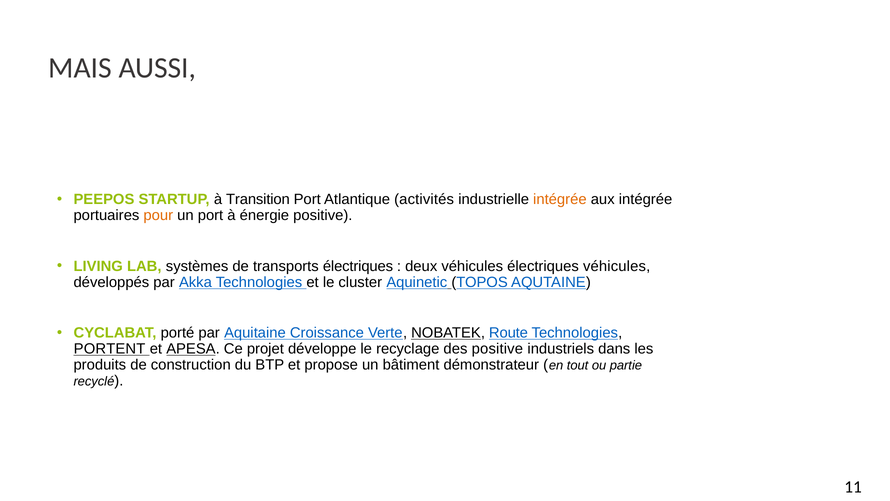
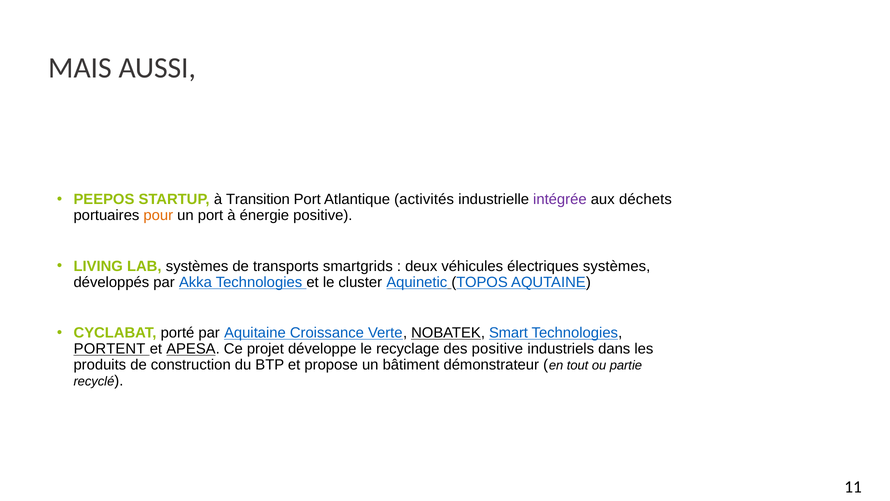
intégrée at (560, 199) colour: orange -> purple
aux intégrée: intégrée -> déchets
transports électriques: électriques -> smartgrids
électriques véhicules: véhicules -> systèmes
Route: Route -> Smart
